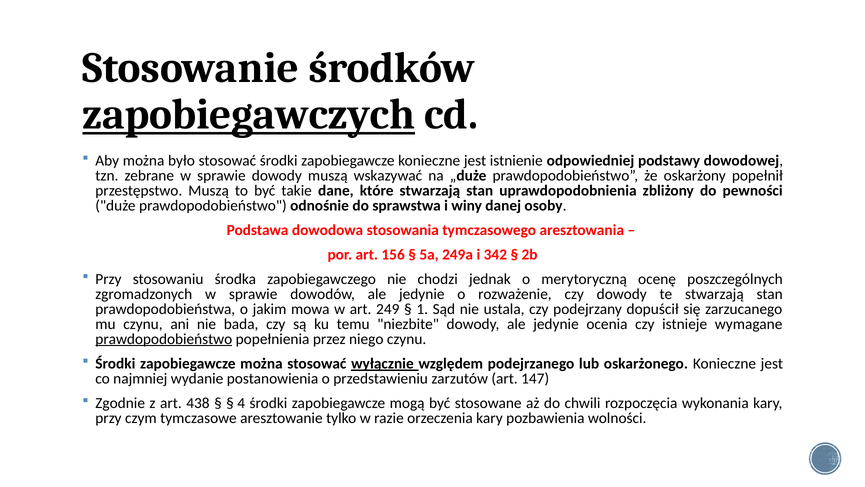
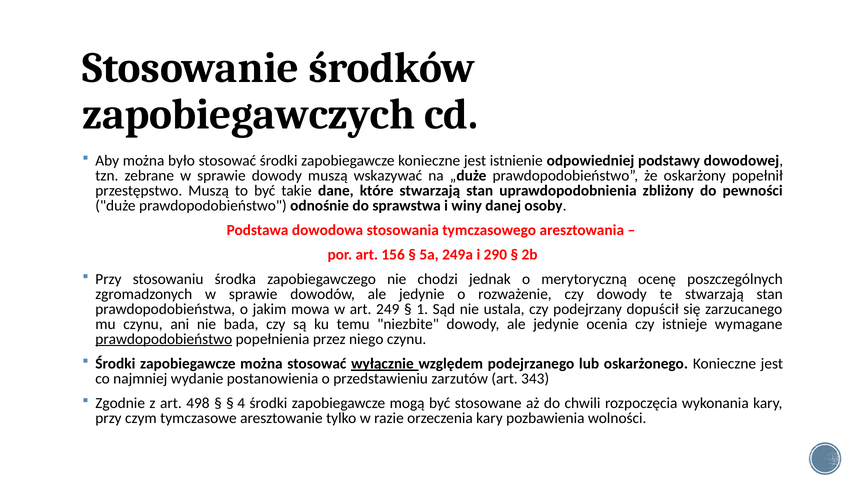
zapobiegawczych underline: present -> none
342: 342 -> 290
147: 147 -> 343
438: 438 -> 498
